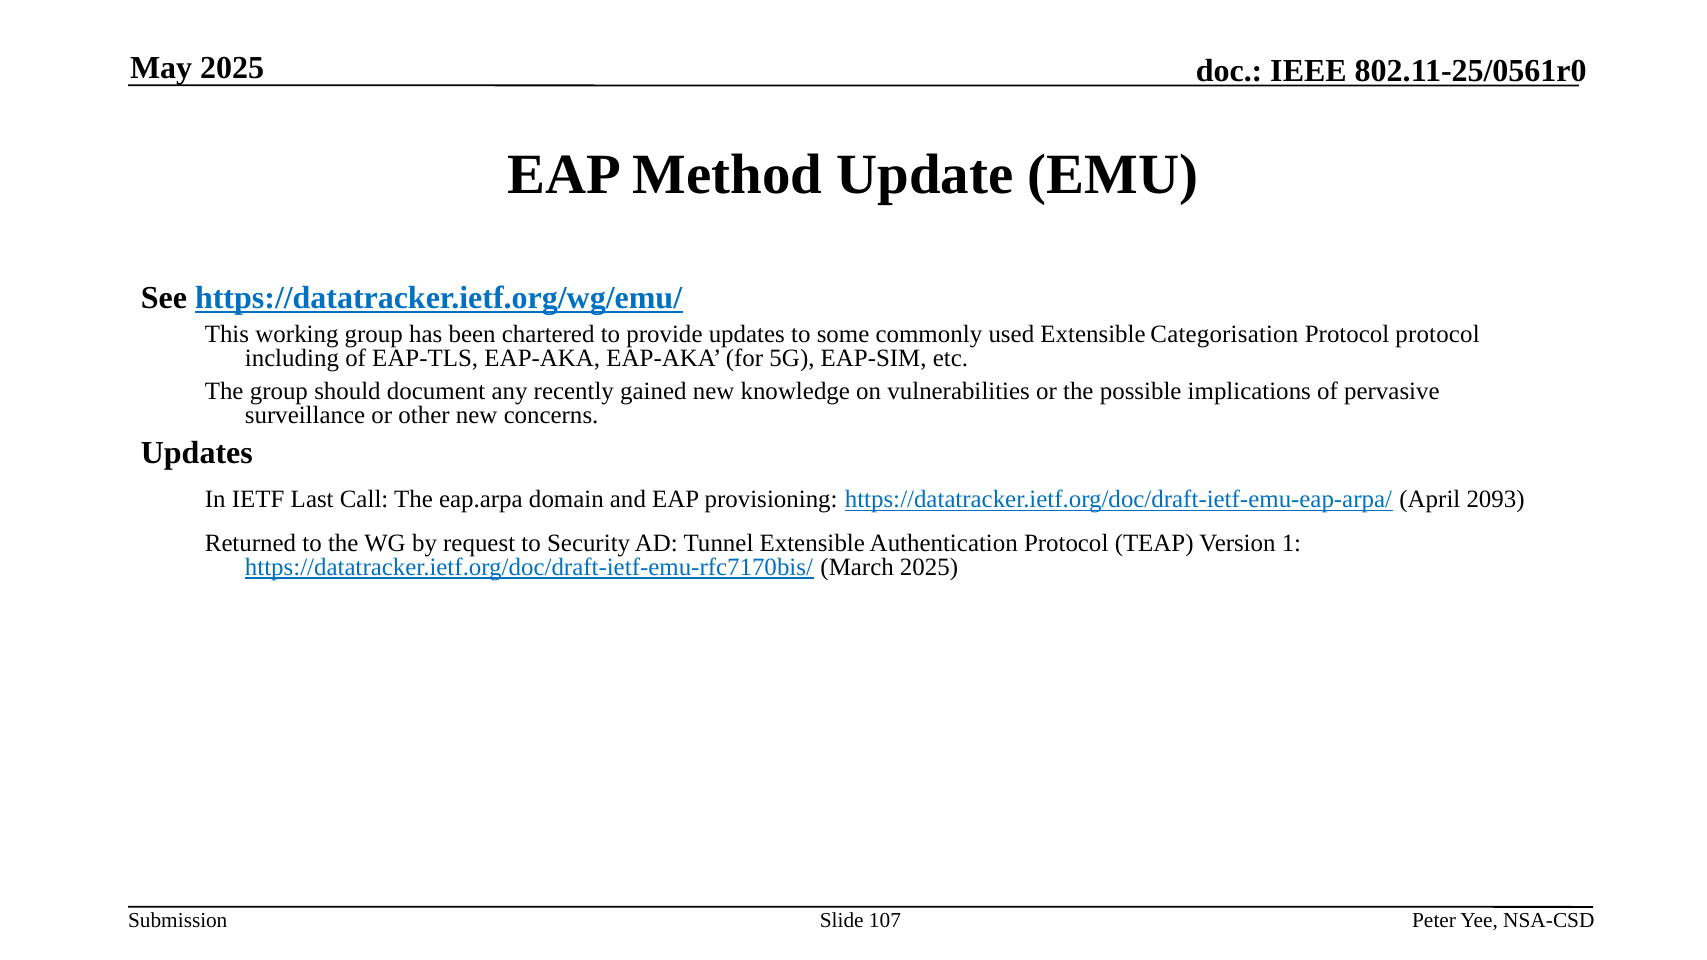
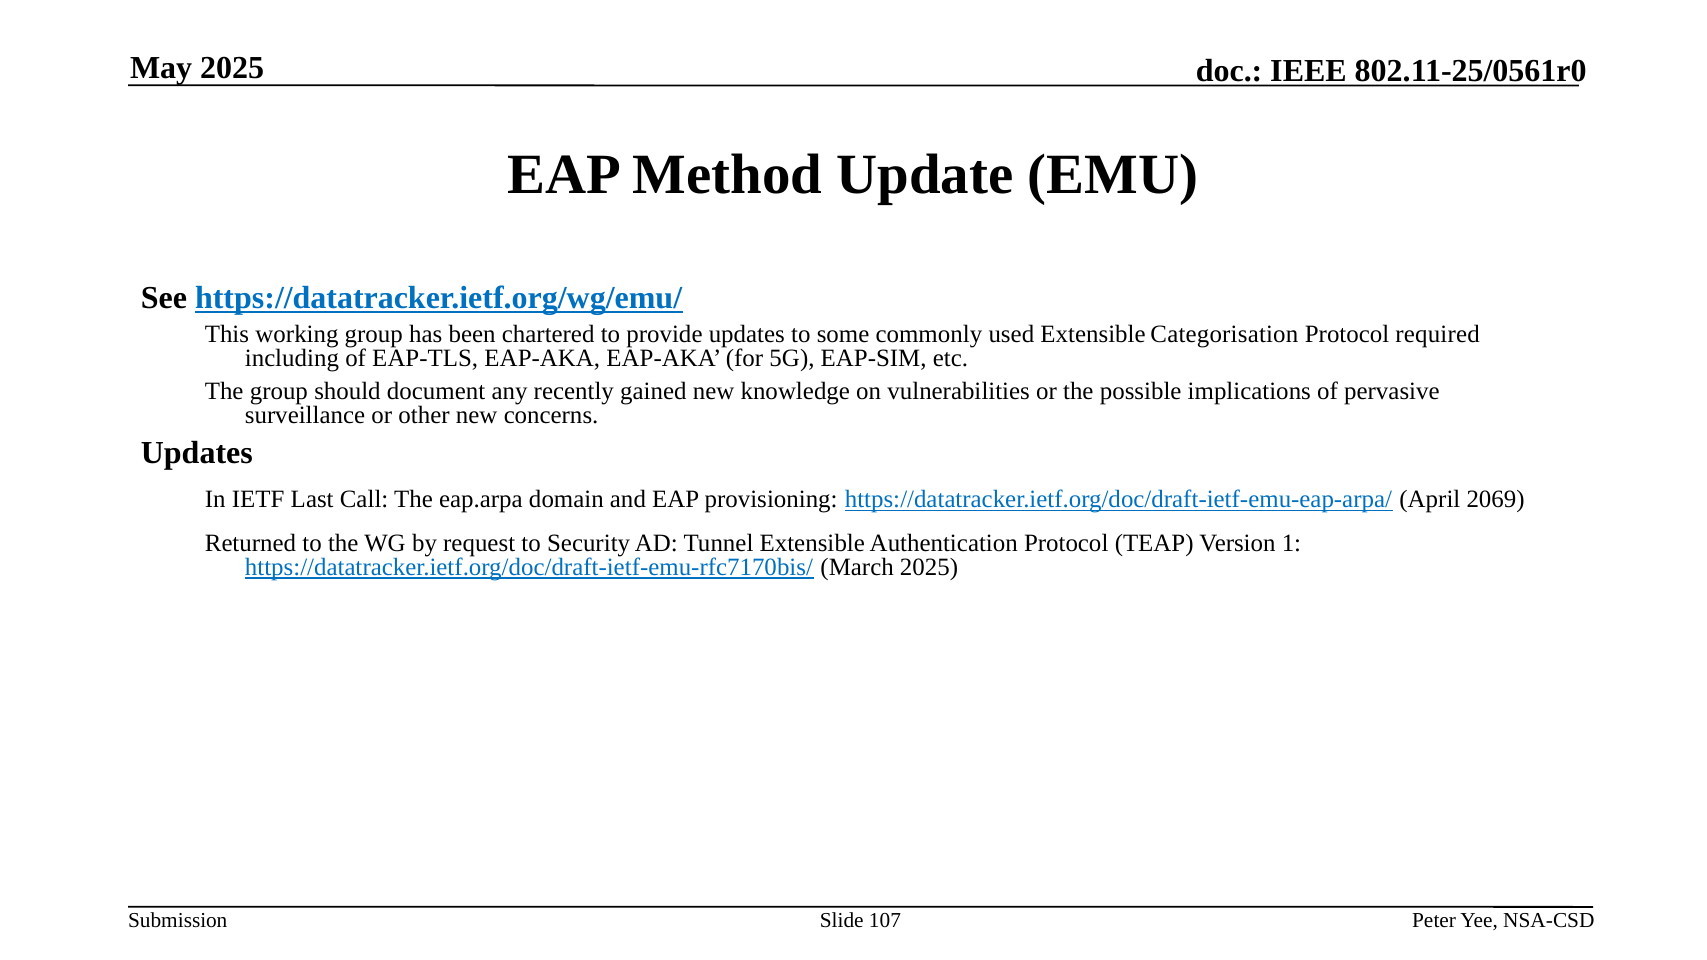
Protocol protocol: protocol -> required
2093: 2093 -> 2069
